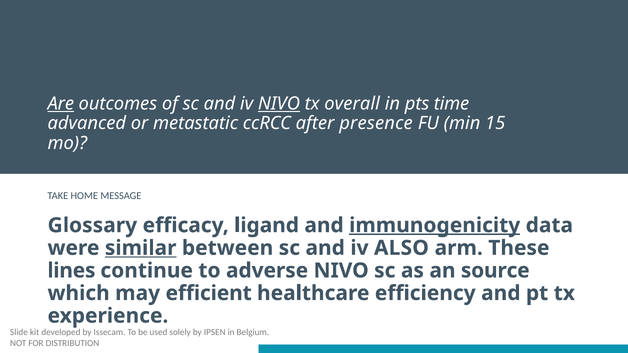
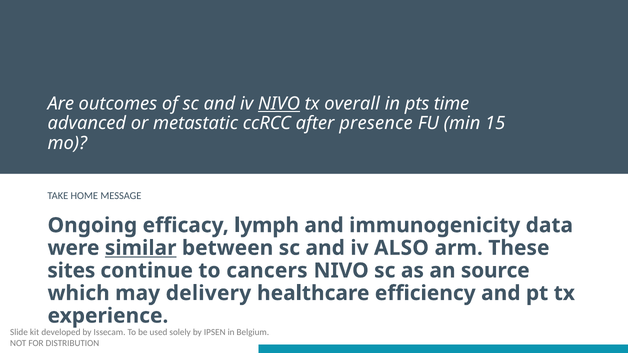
Are underline: present -> none
Glossary: Glossary -> Ongoing
ligand: ligand -> lymph
immunogenicity underline: present -> none
lines: lines -> sites
adverse: adverse -> cancers
efficient: efficient -> delivery
